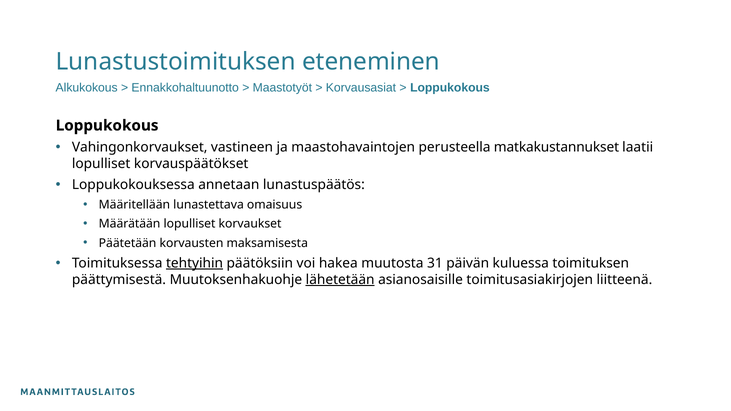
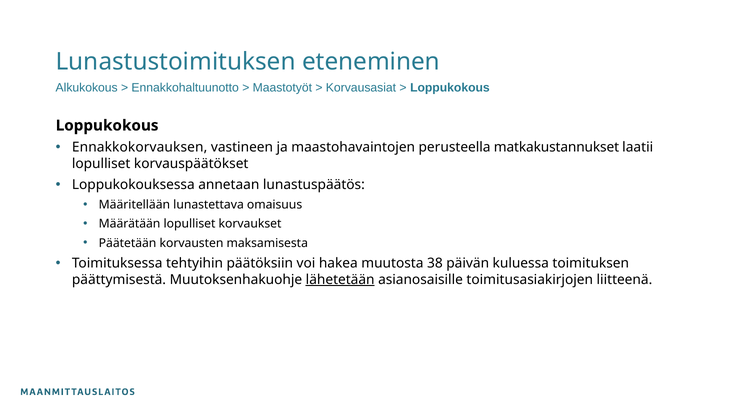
Vahingonkorvaukset: Vahingonkorvaukset -> Ennakkokorvauksen
tehtyihin underline: present -> none
31: 31 -> 38
